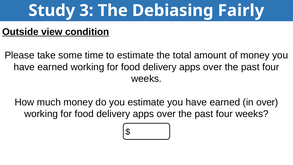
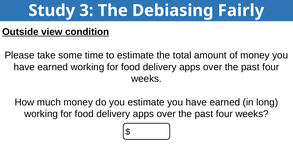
in over: over -> long
